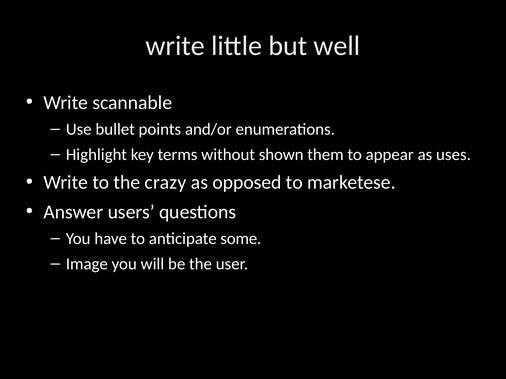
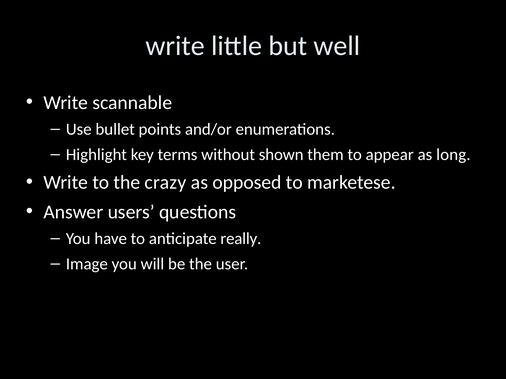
uses: uses -> long
some: some -> really
